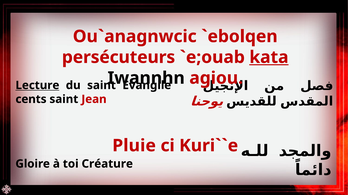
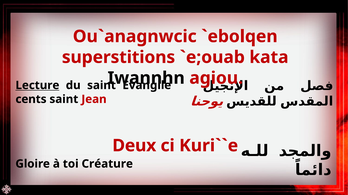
persécuteurs: persécuteurs -> superstitions
kata underline: present -> none
Pluie: Pluie -> Deux
